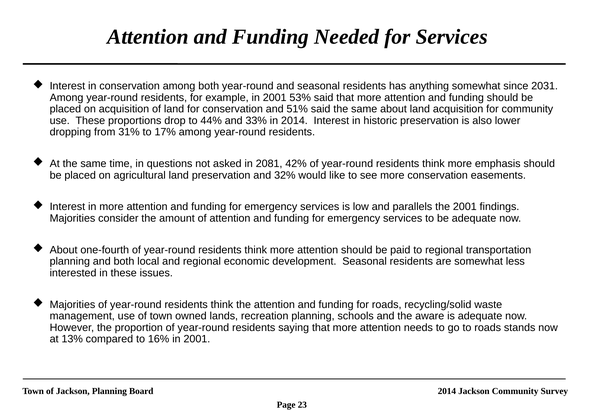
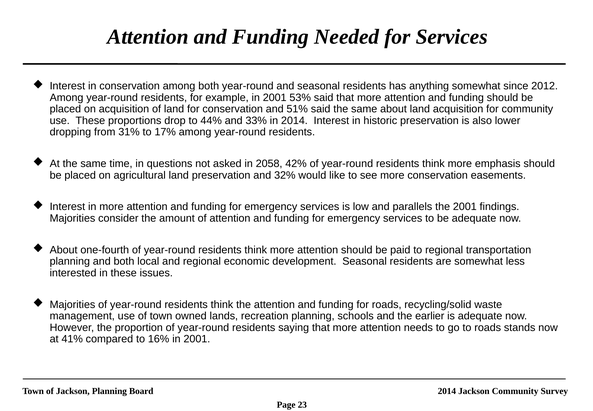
2031: 2031 -> 2012
2081: 2081 -> 2058
aware: aware -> earlier
13%: 13% -> 41%
